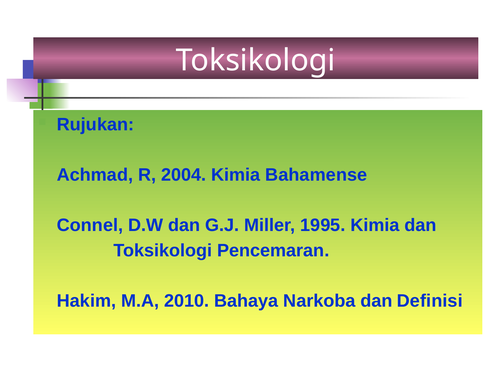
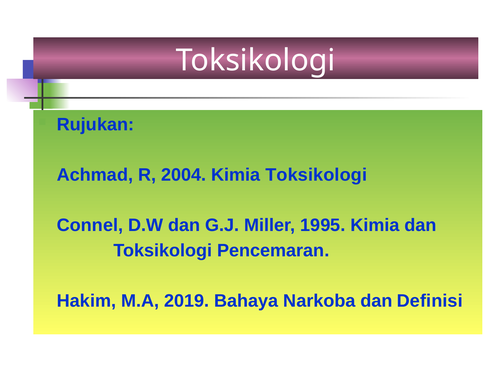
Kimia Bahamense: Bahamense -> Toksikologi
2010: 2010 -> 2019
